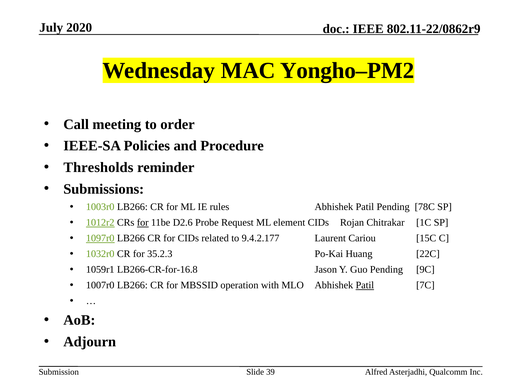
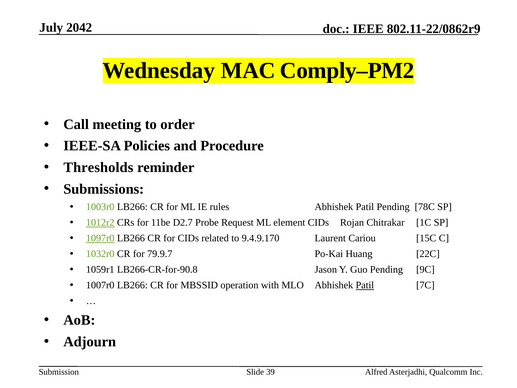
2020: 2020 -> 2042
Yongho–PM2: Yongho–PM2 -> Comply–PM2
for at (143, 222) underline: present -> none
D2.6: D2.6 -> D2.7
9.4.2.177: 9.4.2.177 -> 9.4.9.170
35.2.3: 35.2.3 -> 79.9.7
LB266-CR-for-16.8: LB266-CR-for-16.8 -> LB266-CR-for-90.8
